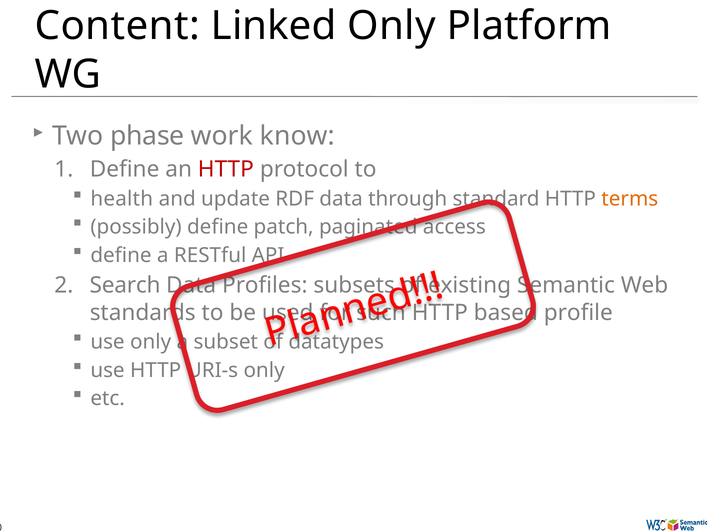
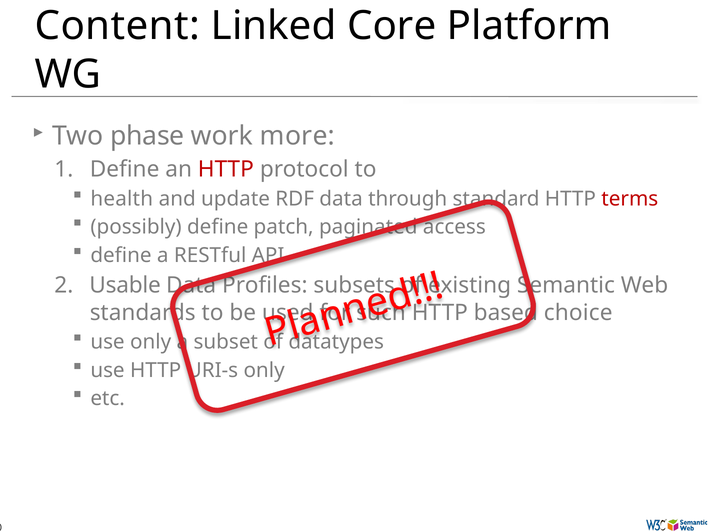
Linked Only: Only -> Core
know: know -> more
terms colour: orange -> red
Search: Search -> Usable
profile: profile -> choice
